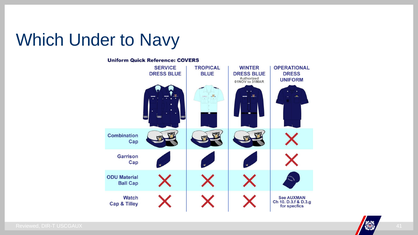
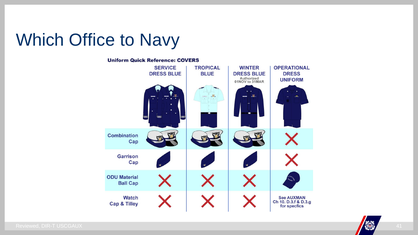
Under: Under -> Office
